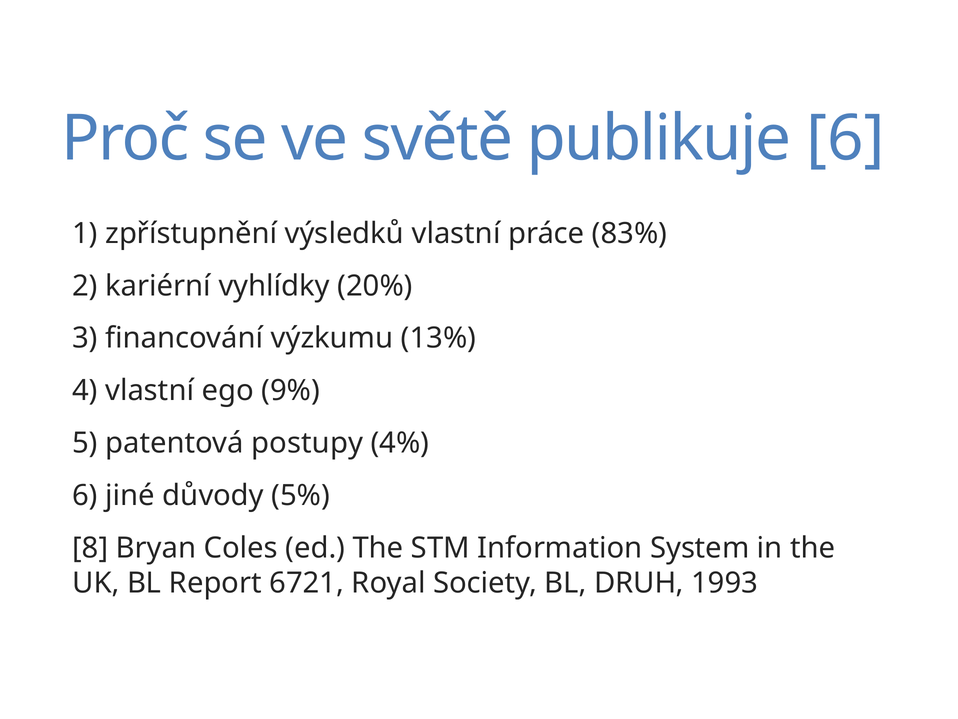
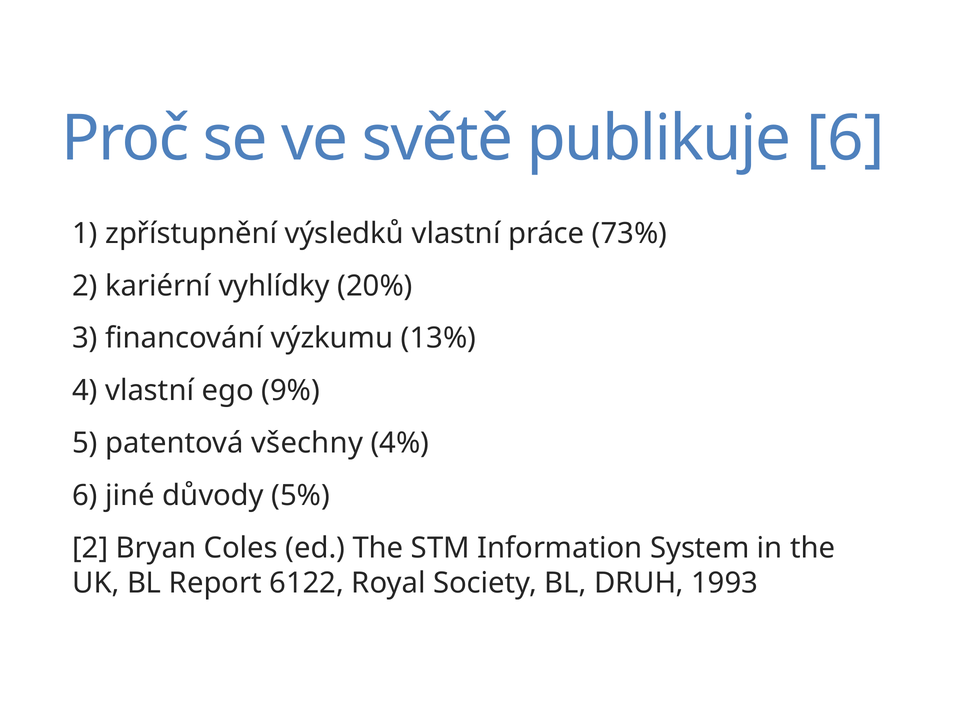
83%: 83% -> 73%
postupy: postupy -> všechny
8 at (90, 548): 8 -> 2
6721: 6721 -> 6122
